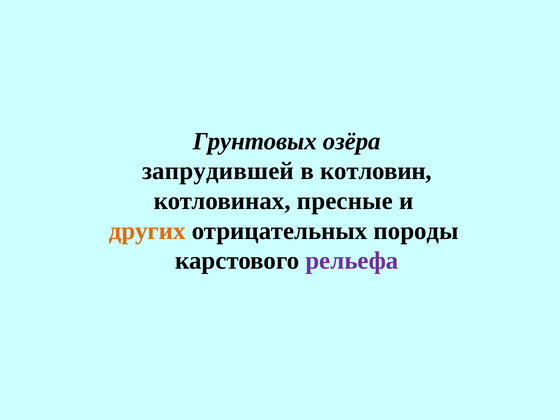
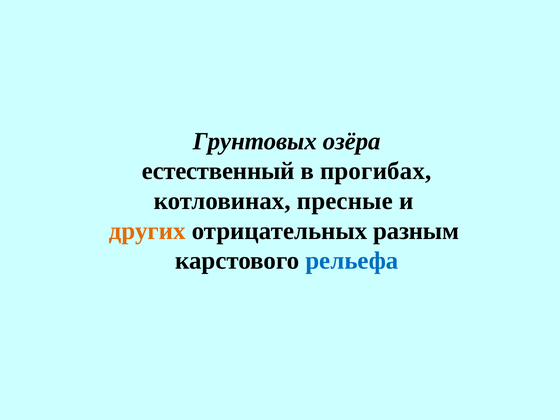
запрудившей: запрудившей -> естественный
котловин: котловин -> прогибах
породы: породы -> разным
рельефа colour: purple -> blue
